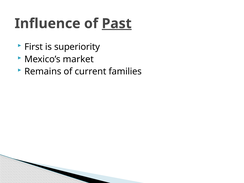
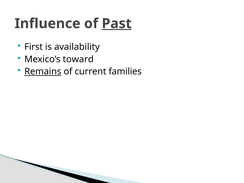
superiority: superiority -> availability
market: market -> toward
Remains underline: none -> present
